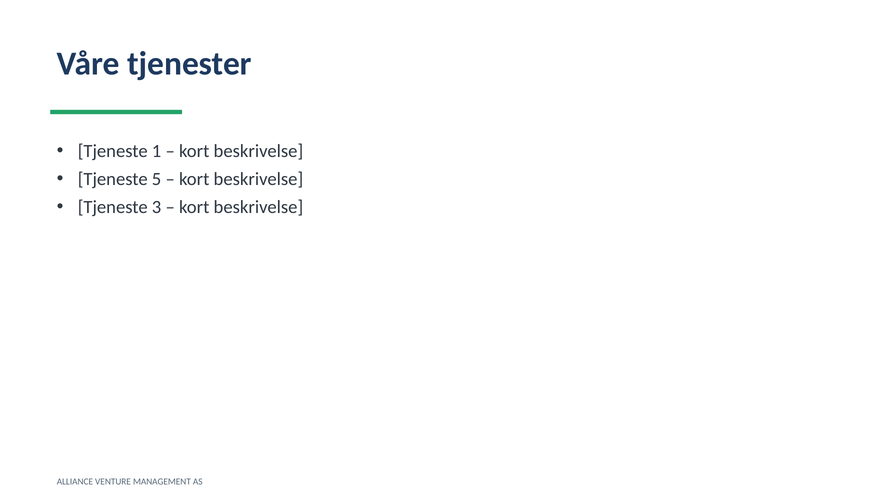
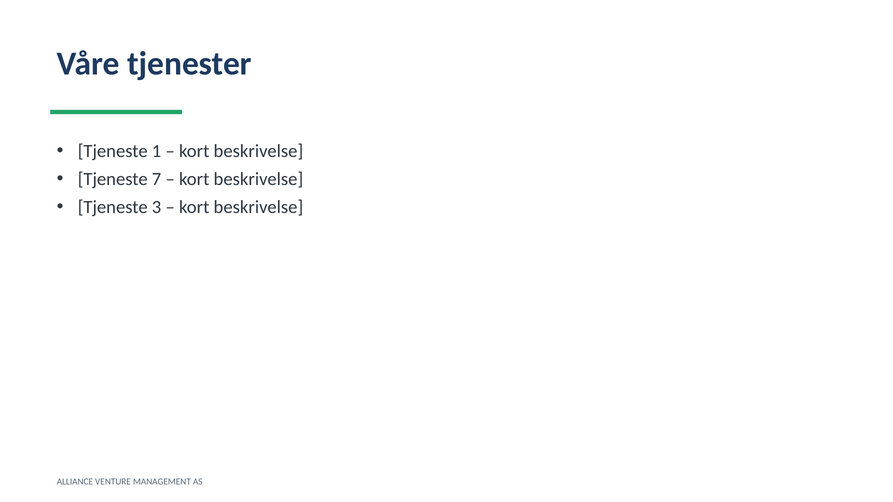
5: 5 -> 7
